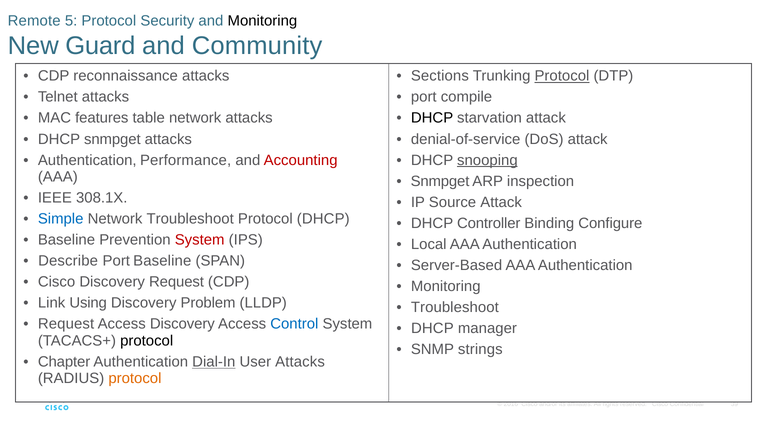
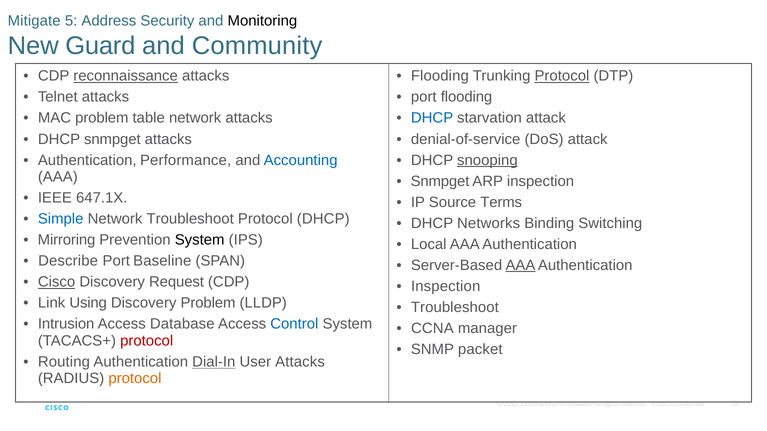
Remote: Remote -> Mitigate
5 Protocol: Protocol -> Address
reconnaissance underline: none -> present
Sections at (440, 76): Sections -> Flooding
port compile: compile -> flooding
MAC features: features -> problem
DHCP at (432, 118) colour: black -> blue
Accounting colour: red -> blue
308.1X: 308.1X -> 647.1X
Source Attack: Attack -> Terms
Controller: Controller -> Networks
Configure: Configure -> Switching
Baseline at (66, 240): Baseline -> Mirroring
System at (200, 240) colour: red -> black
AAA at (520, 266) underline: none -> present
Cisco at (57, 282) underline: none -> present
Monitoring at (446, 287): Monitoring -> Inspection
Request at (66, 324): Request -> Intrusion
Access Discovery: Discovery -> Database
DHCP at (432, 329): DHCP -> CCNA
protocol at (147, 341) colour: black -> red
strings: strings -> packet
Chapter: Chapter -> Routing
